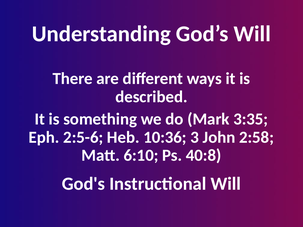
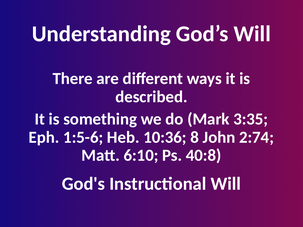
2:5-6: 2:5-6 -> 1:5-6
3: 3 -> 8
2:58: 2:58 -> 2:74
